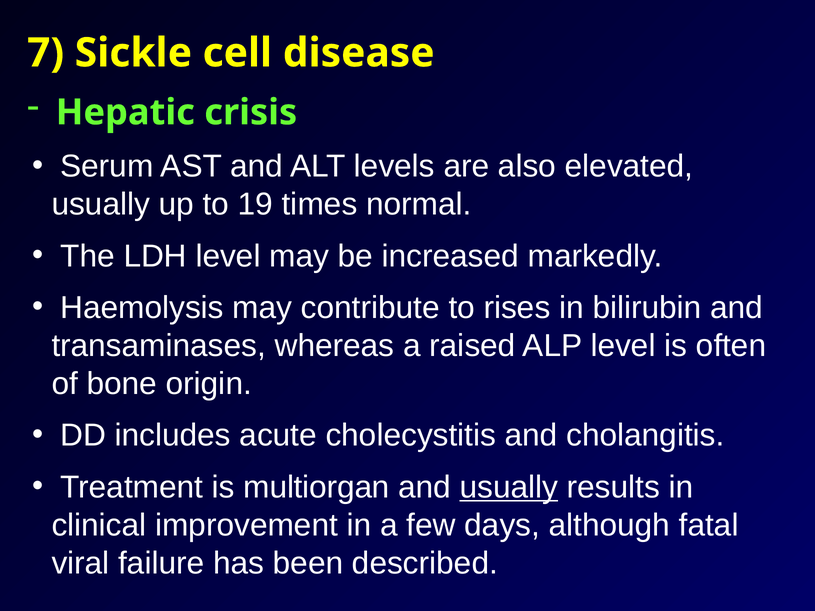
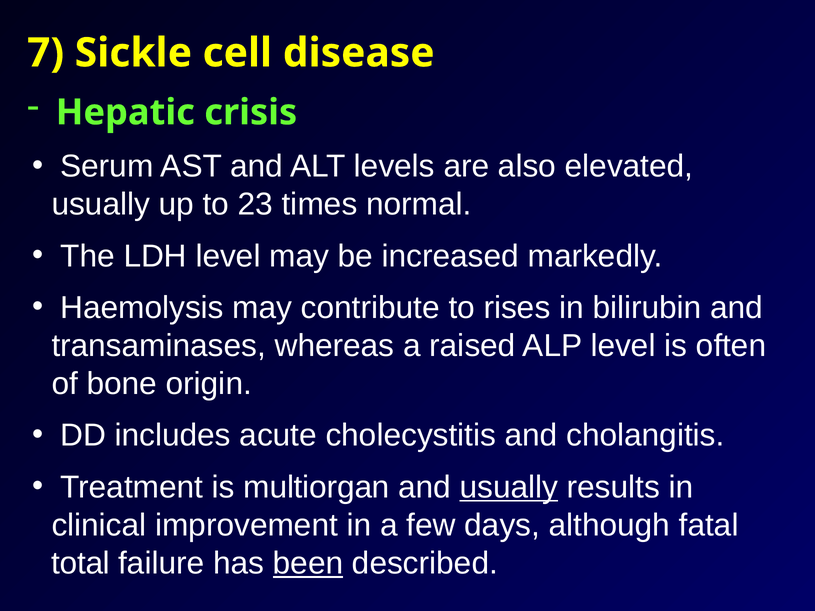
19: 19 -> 23
viral: viral -> total
been underline: none -> present
